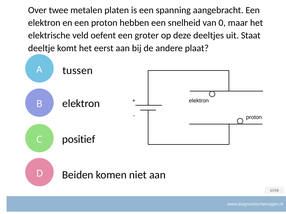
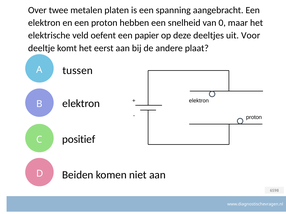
groter: groter -> papier
Staat: Staat -> Voor
